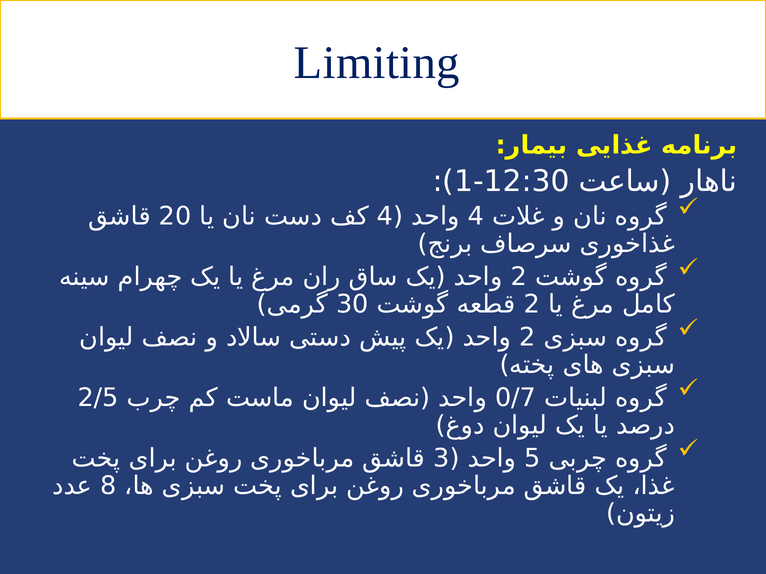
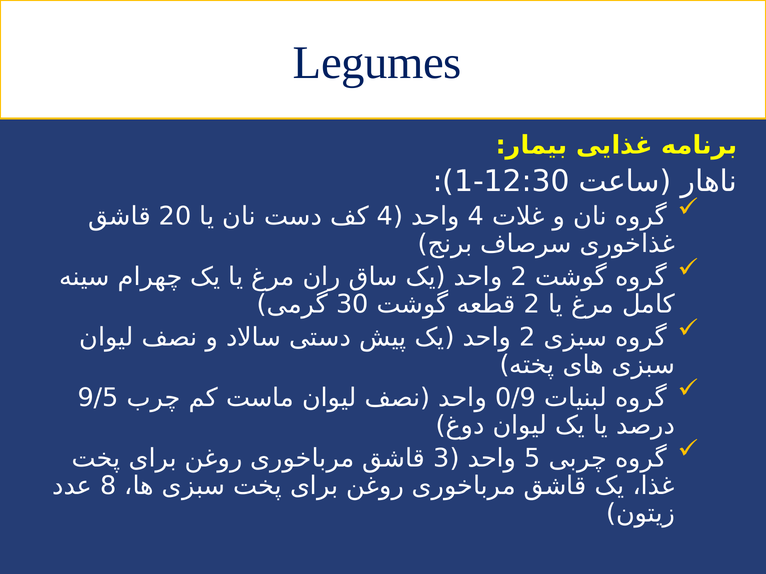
Limiting: Limiting -> Legumes
2/5: 2/5 -> 9/5
0/7: 0/7 -> 0/9
